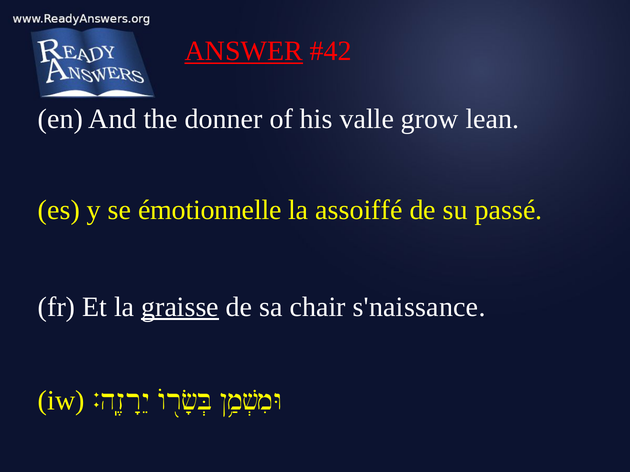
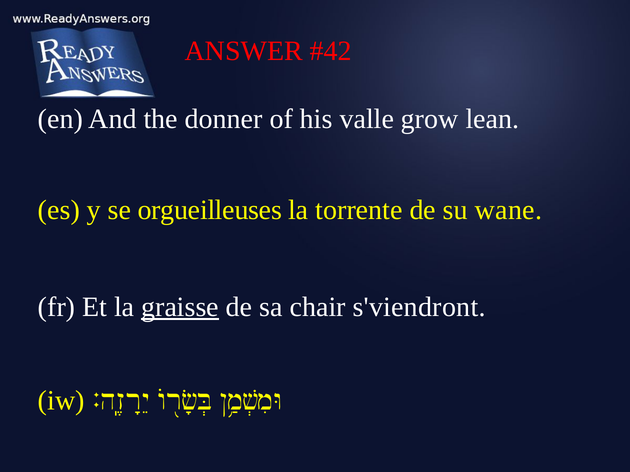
ANSWER underline: present -> none
émotionnelle: émotionnelle -> orgueilleuses
assoiffé: assoiffé -> torrente
passé: passé -> wane
s'naissance: s'naissance -> s'viendront
